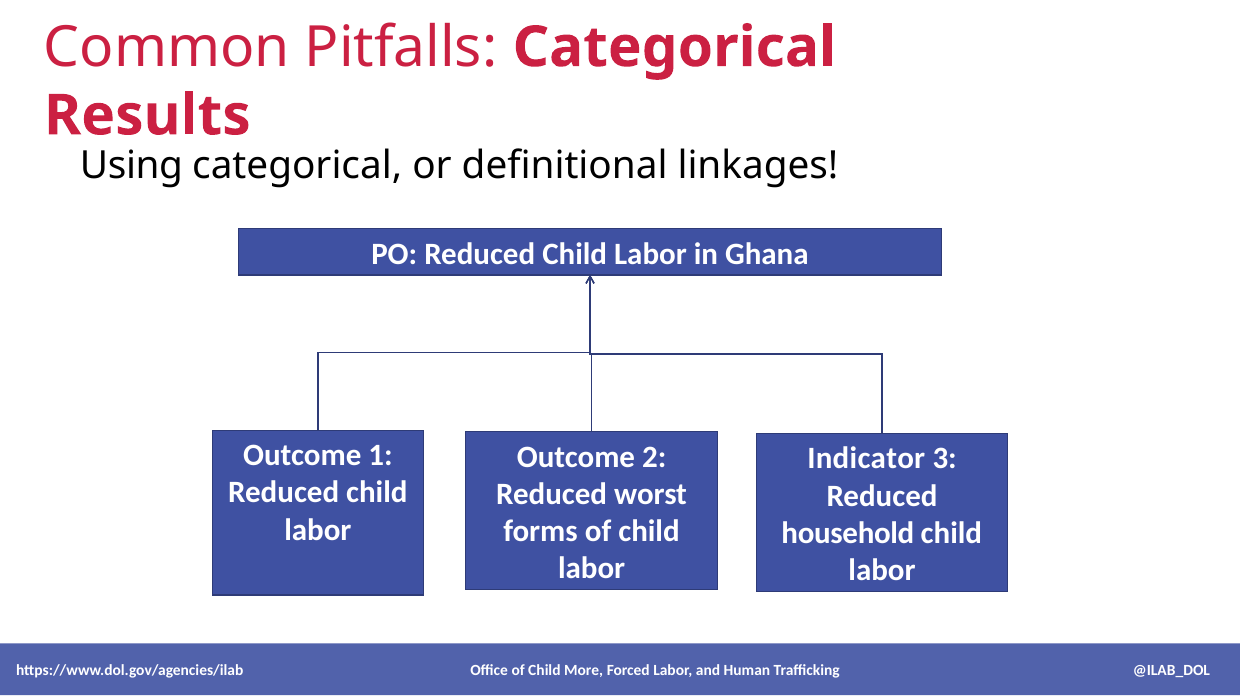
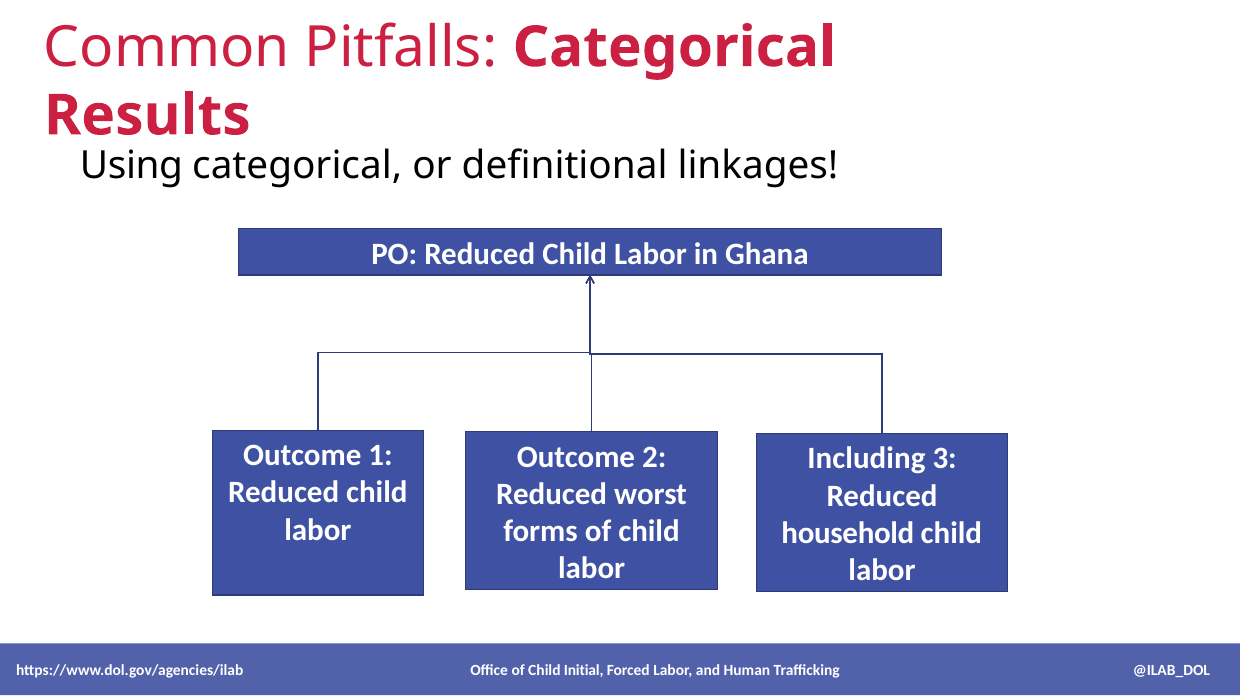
Indicator: Indicator -> Including
More: More -> Initial
